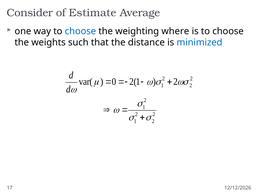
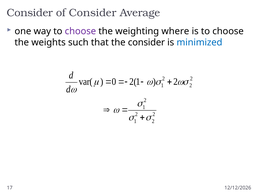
of Estimate: Estimate -> Consider
choose at (80, 31) colour: blue -> purple
the distance: distance -> consider
